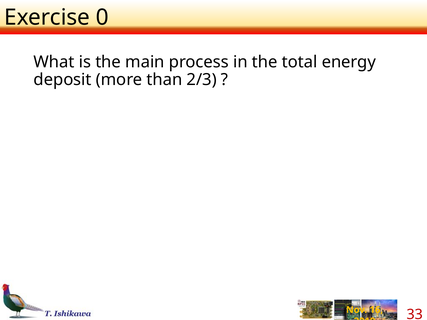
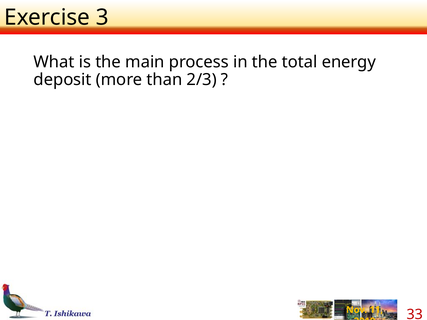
0: 0 -> 3
16: 16 -> 11
